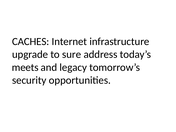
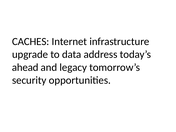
sure: sure -> data
meets: meets -> ahead
